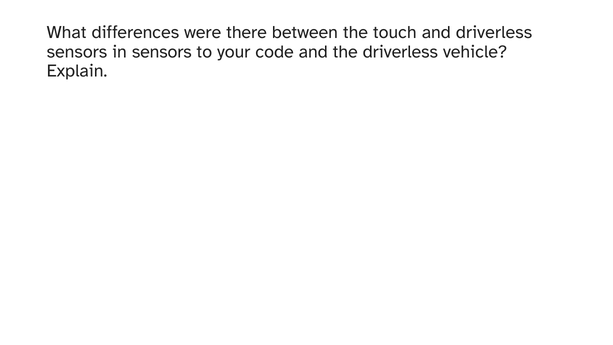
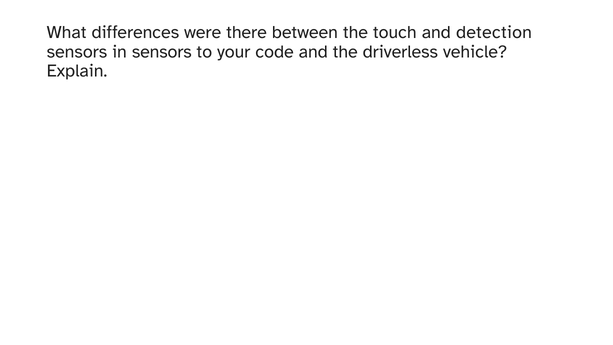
and driverless: driverless -> detection
